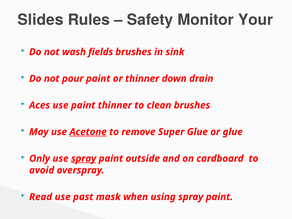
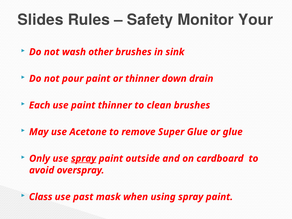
fields: fields -> other
Aces: Aces -> Each
Acetone underline: present -> none
Read: Read -> Class
